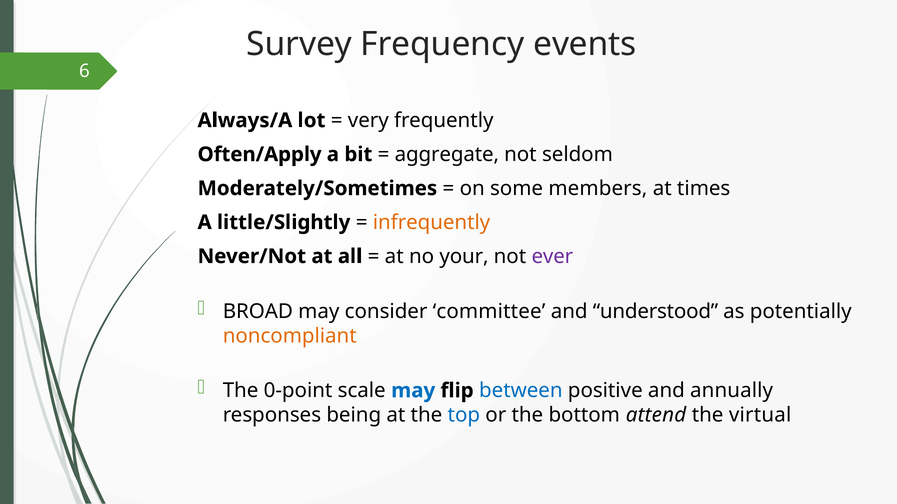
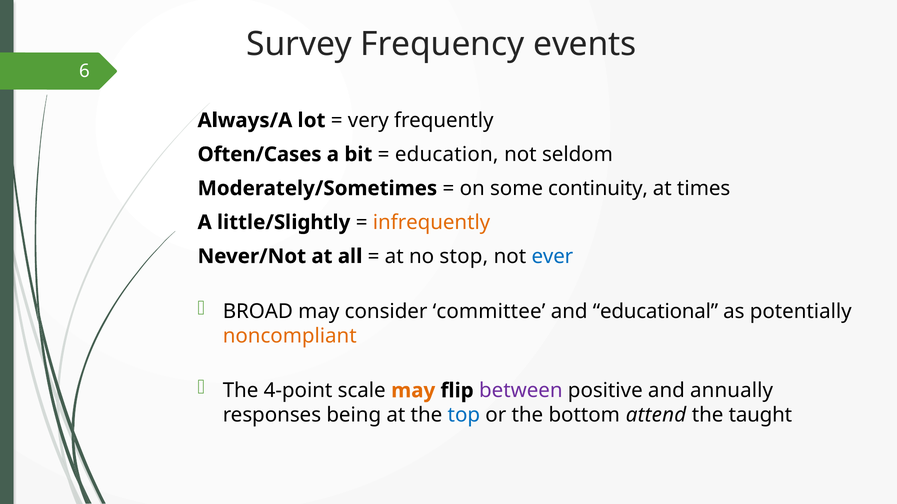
Often/Apply: Often/Apply -> Often/Cases
aggregate: aggregate -> education
members: members -> continuity
your: your -> stop
ever colour: purple -> blue
understood: understood -> educational
0-point: 0-point -> 4-point
may at (413, 391) colour: blue -> orange
between colour: blue -> purple
virtual: virtual -> taught
